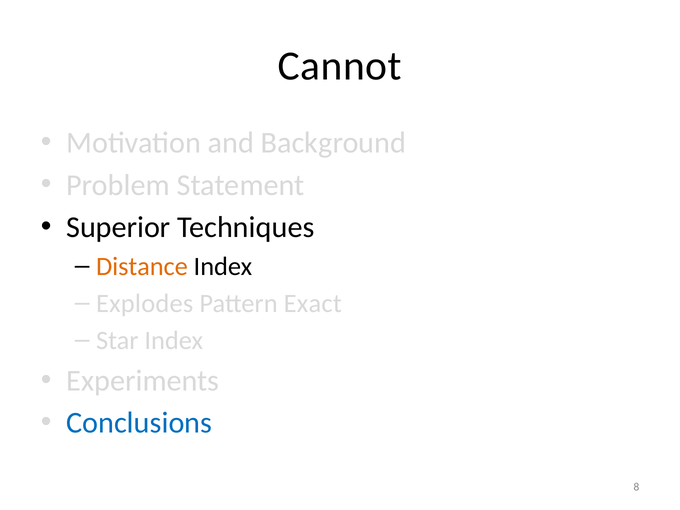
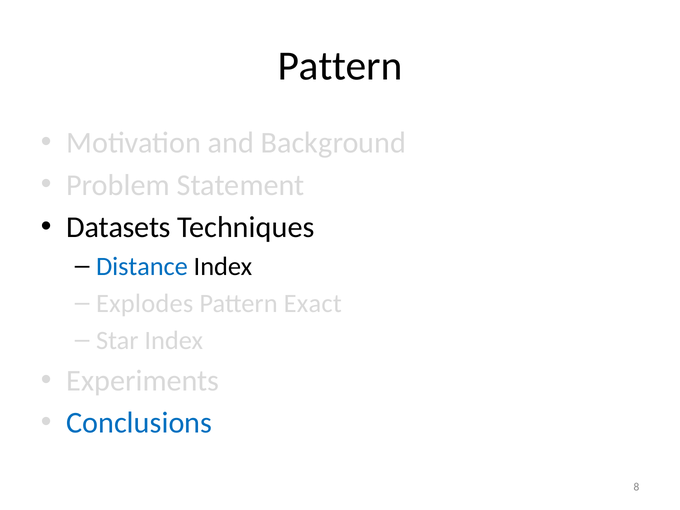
Cannot at (340, 66): Cannot -> Pattern
Superior: Superior -> Datasets
Distance colour: orange -> blue
